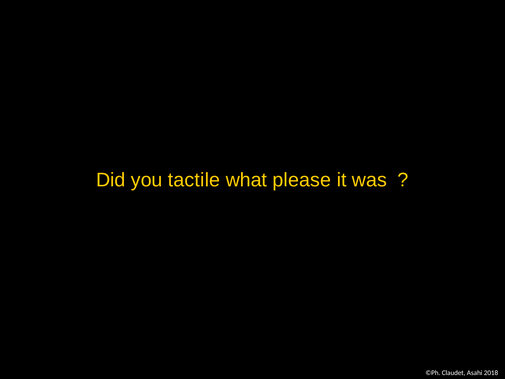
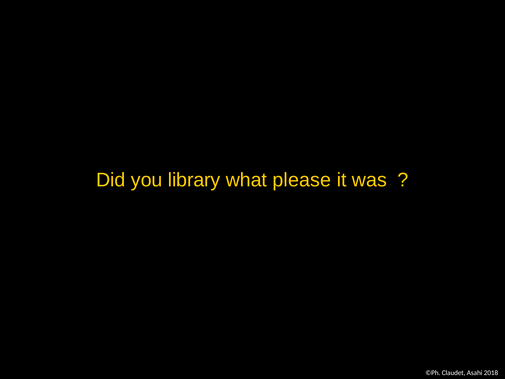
tactile: tactile -> library
